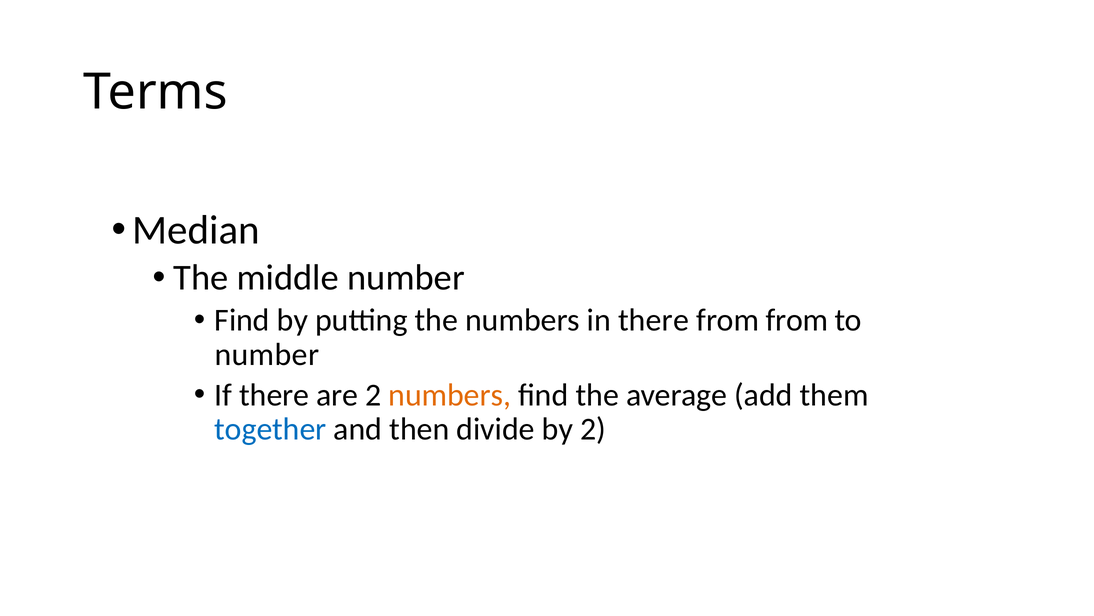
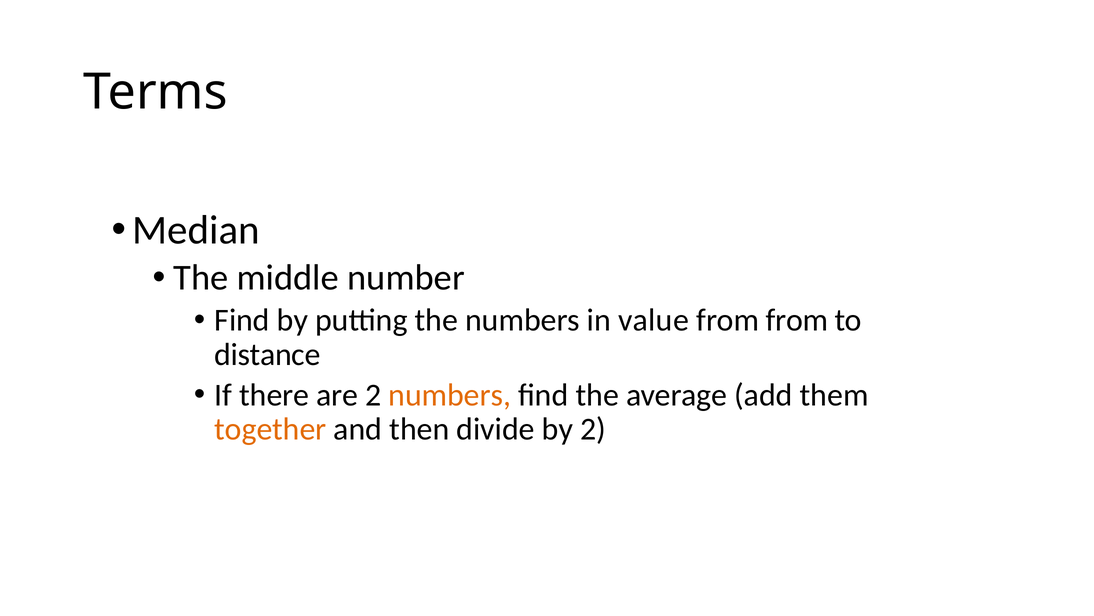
in there: there -> value
number at (267, 355): number -> distance
together colour: blue -> orange
